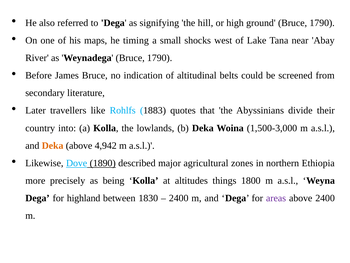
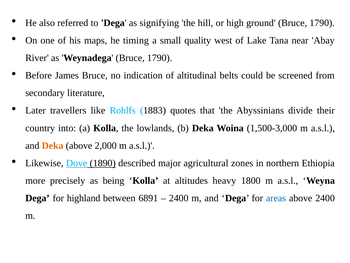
shocks: shocks -> quality
4,942: 4,942 -> 2,000
things: things -> heavy
1830: 1830 -> 6891
areas colour: purple -> blue
